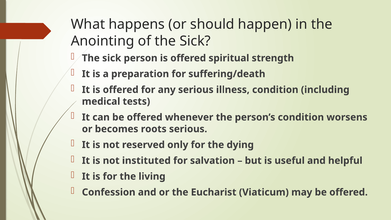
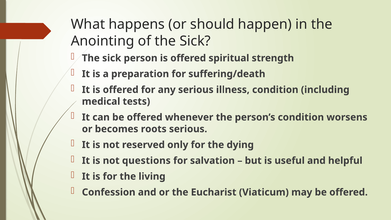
instituted: instituted -> questions
